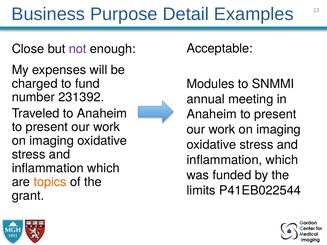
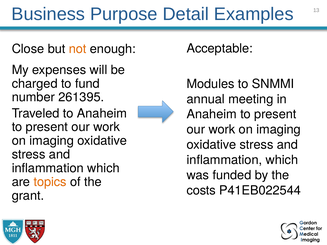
not colour: purple -> orange
231392: 231392 -> 261395
limits: limits -> costs
